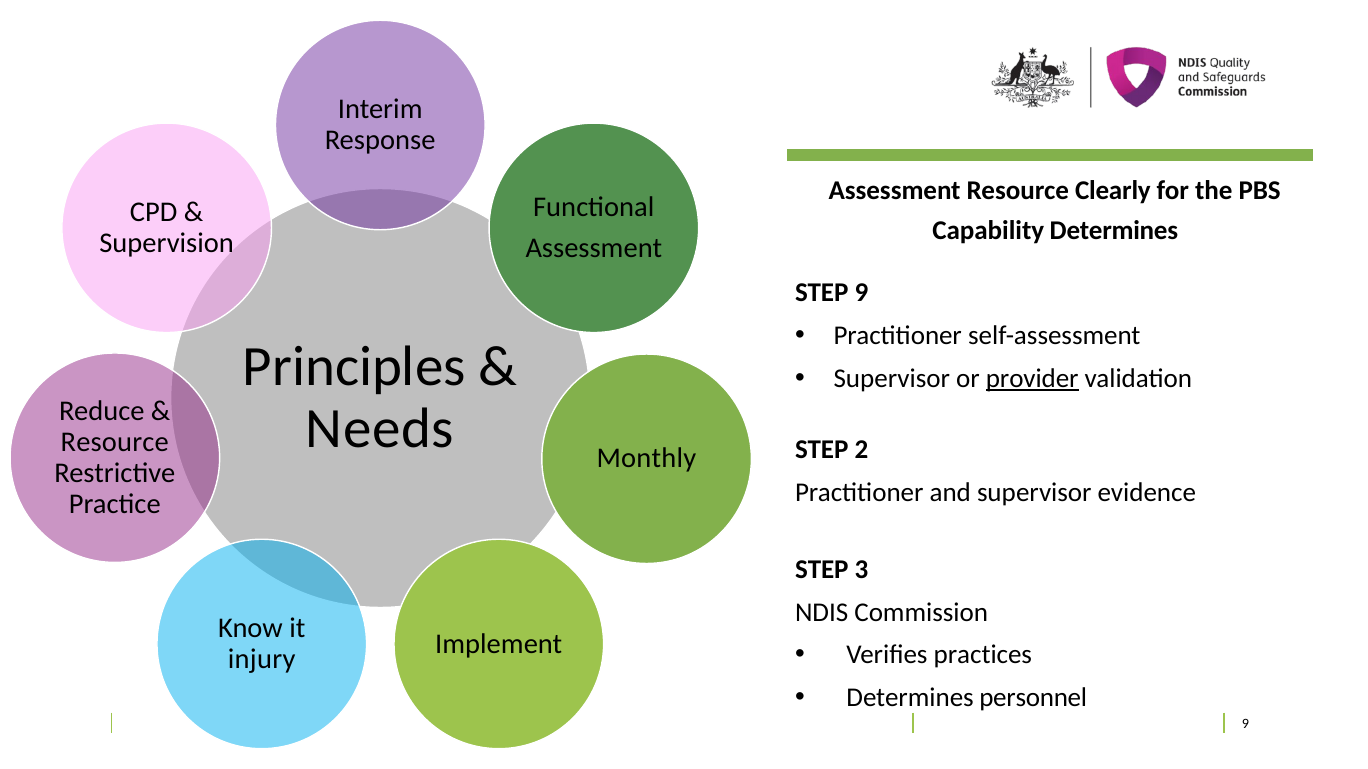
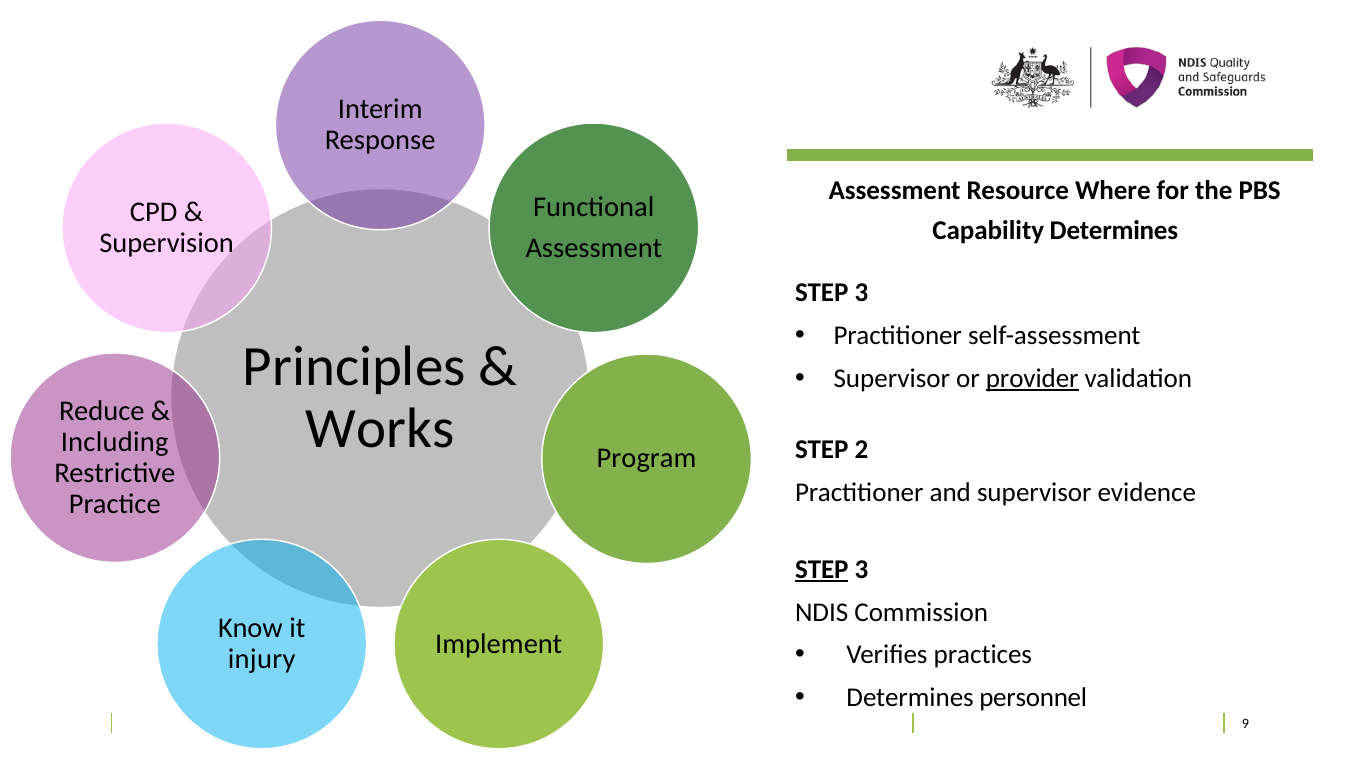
Clearly: Clearly -> Where
9 at (861, 293): 9 -> 3
Needs: Needs -> Works
Resource at (115, 442): Resource -> Including
Monthly: Monthly -> Program
STEP at (822, 570) underline: none -> present
